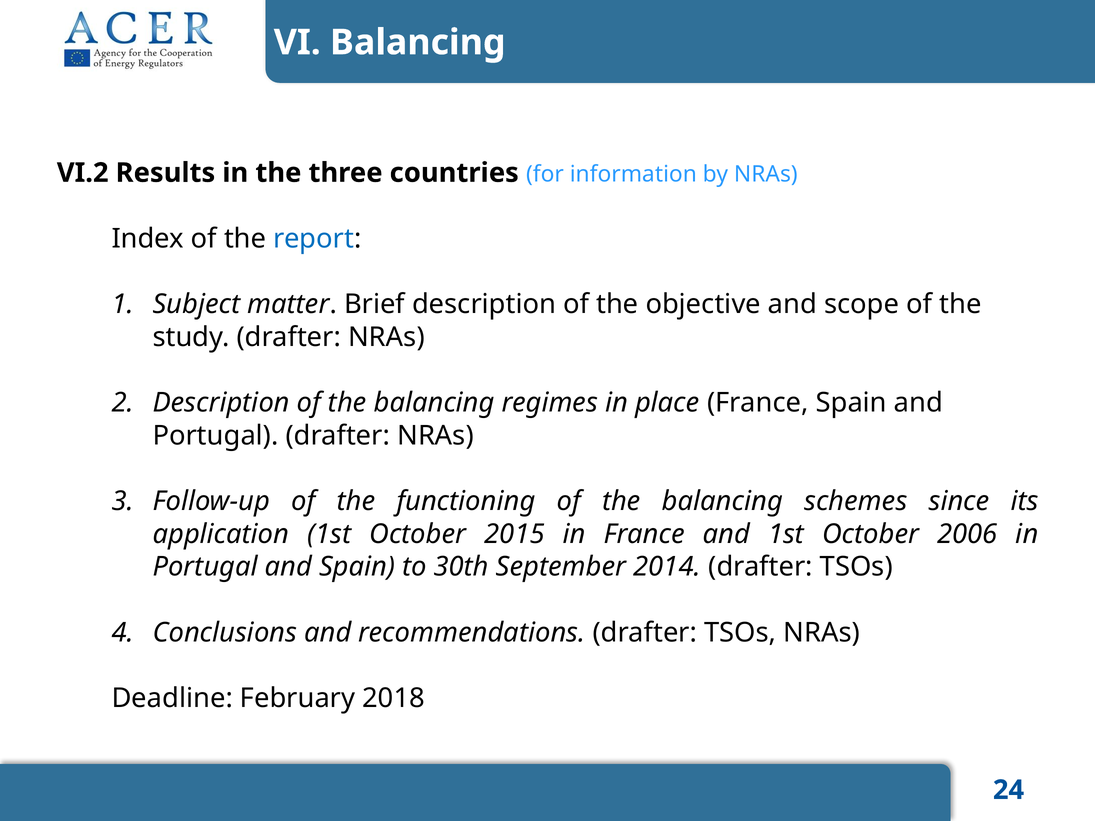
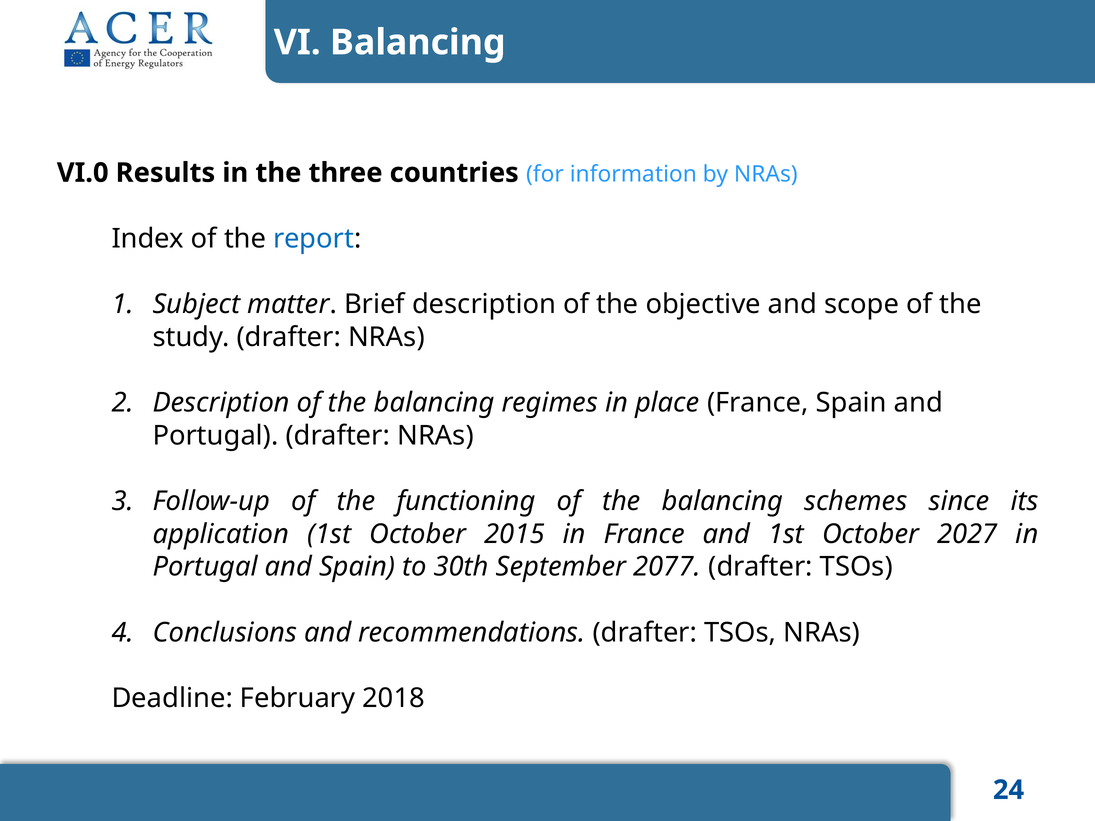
VI.2: VI.2 -> VI.0
2006: 2006 -> 2027
2014: 2014 -> 2077
